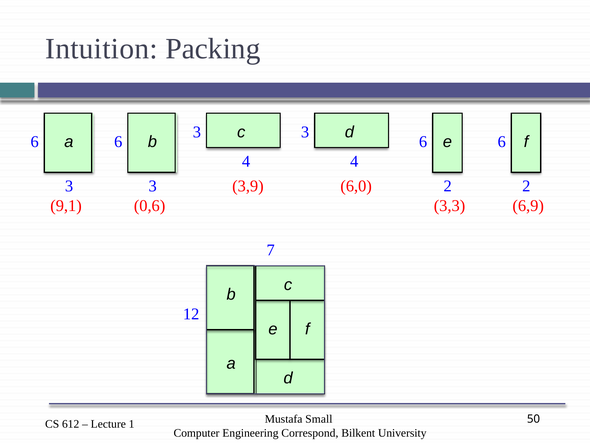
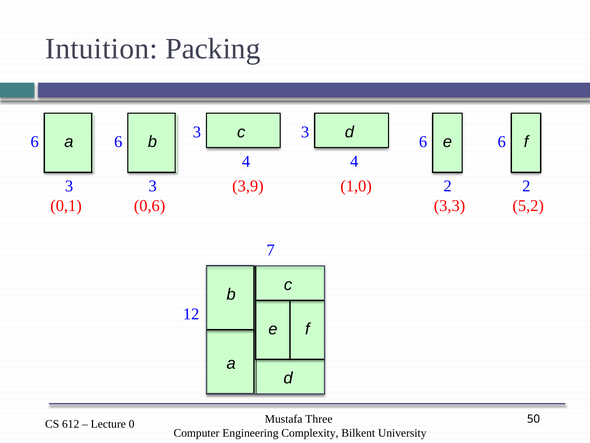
6,0: 6,0 -> 1,0
9,1: 9,1 -> 0,1
6,9: 6,9 -> 5,2
1: 1 -> 0
Small: Small -> Three
Correspond: Correspond -> Complexity
